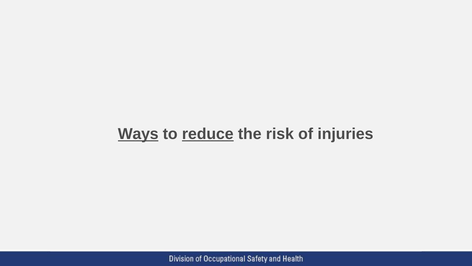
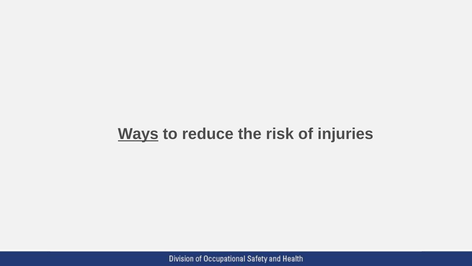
reduce underline: present -> none
